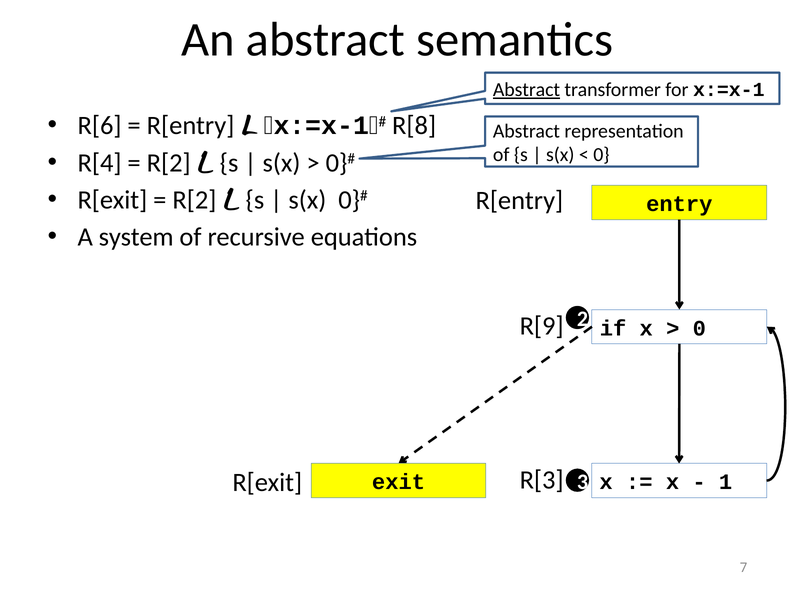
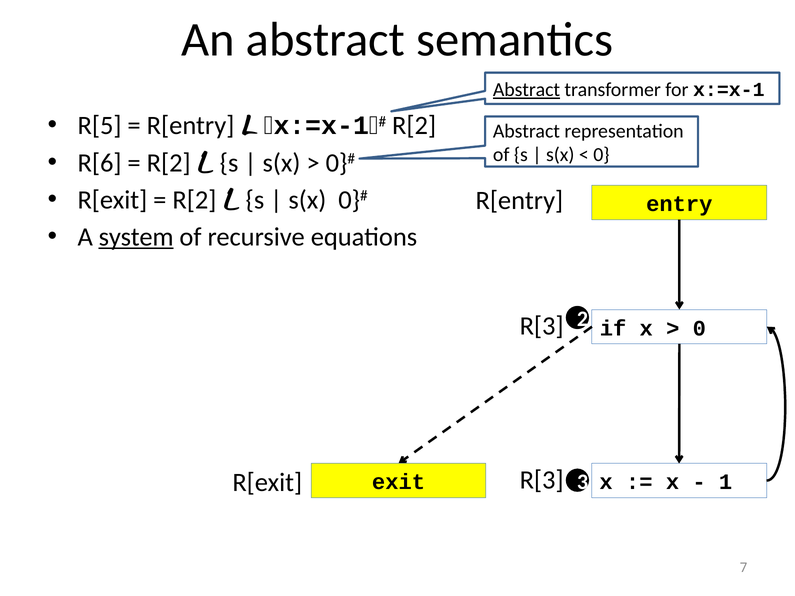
R[6: R[6 -> R[5
R[8 at (414, 126): R[8 -> R[2
R[4: R[4 -> R[6
system underline: none -> present
R[9 at (542, 326): R[9 -> R[3
